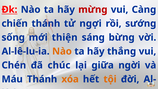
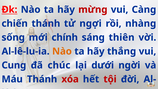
sướng: sướng -> nhàng
thiện: thiện -> chính
bừng: bừng -> thiên
Chén: Chén -> Cung
giữa: giữa -> dưới
xóa colour: orange -> red
tội colour: orange -> red
